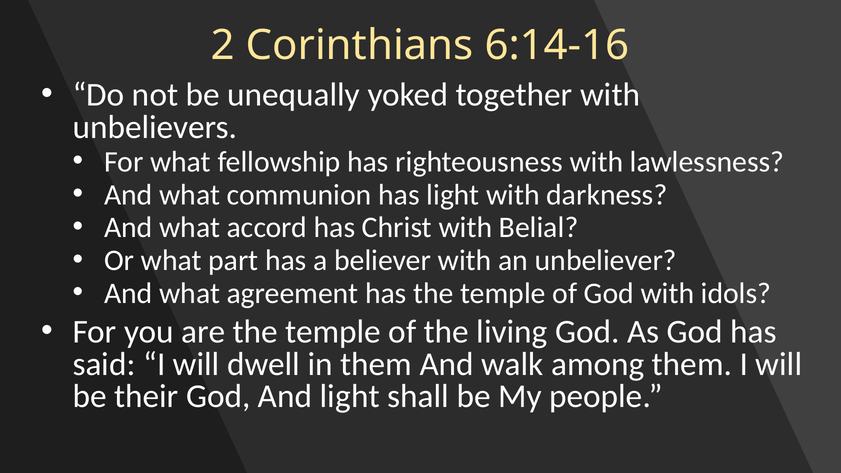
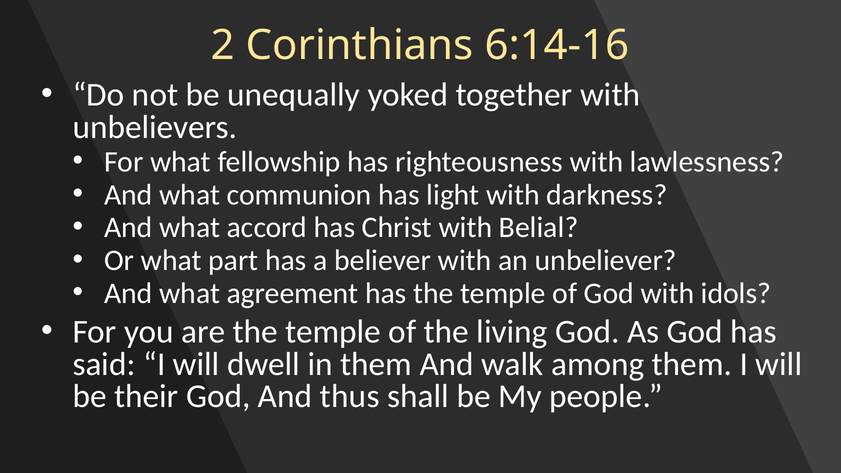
And light: light -> thus
